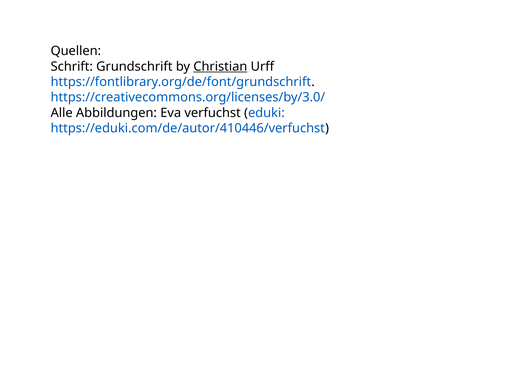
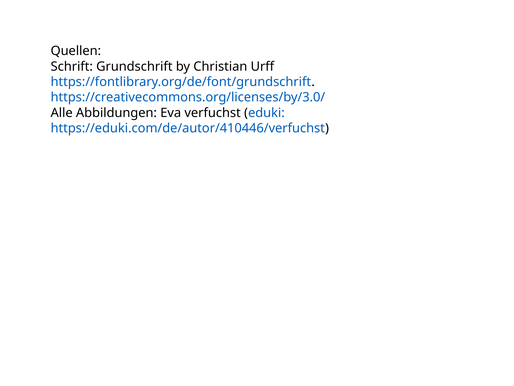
Christian underline: present -> none
